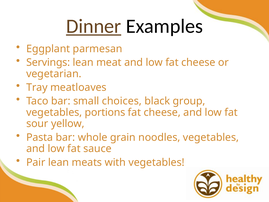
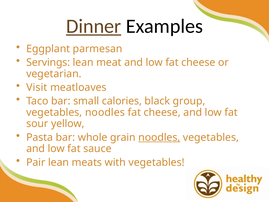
Tray: Tray -> Visit
choices: choices -> calories
vegetables portions: portions -> noodles
noodles at (159, 137) underline: none -> present
